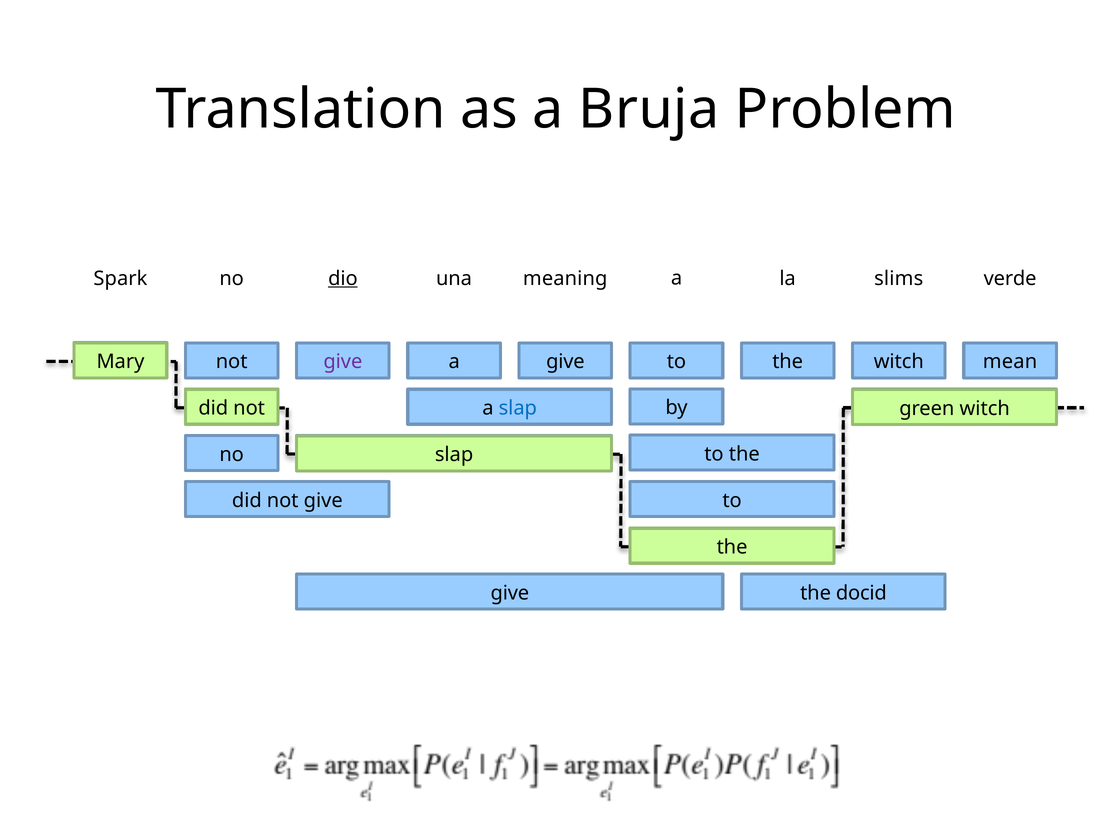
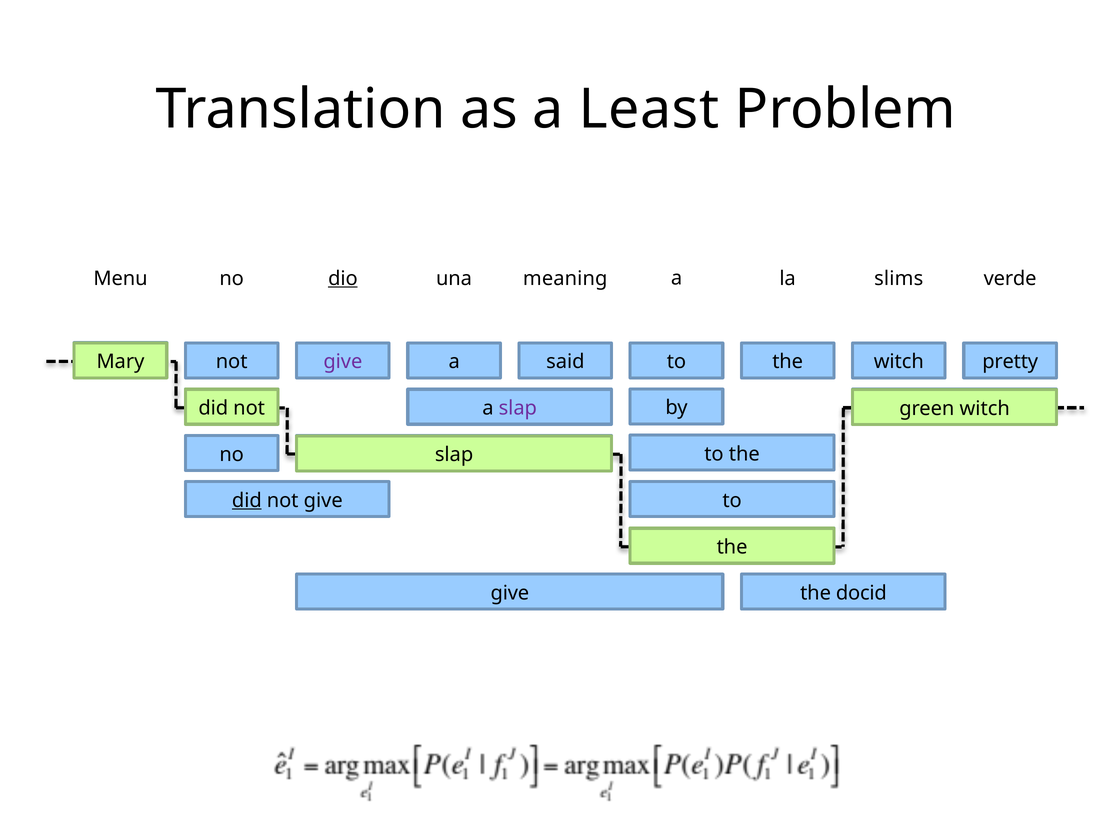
Bruja: Bruja -> Least
Spark: Spark -> Menu
a give: give -> said
mean: mean -> pretty
slap at (518, 408) colour: blue -> purple
did at (247, 500) underline: none -> present
